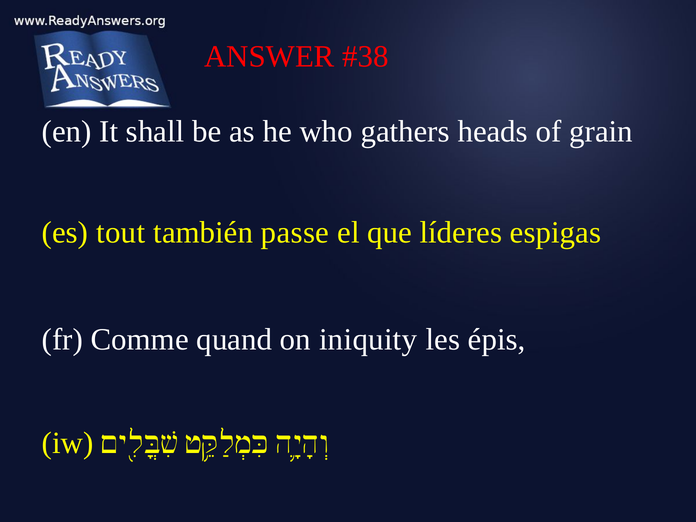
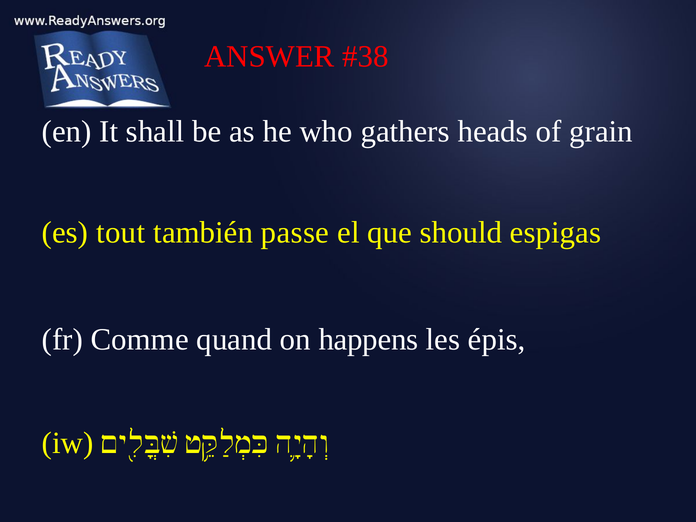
líderes: líderes -> should
iniquity: iniquity -> happens
